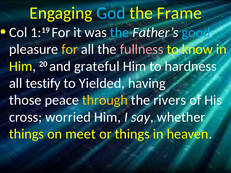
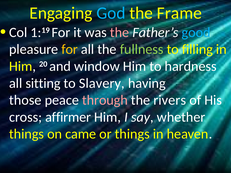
the at (120, 32) colour: light blue -> pink
fullness colour: pink -> light green
know: know -> filling
grateful: grateful -> window
testify: testify -> sitting
Yielded: Yielded -> Slavery
through colour: yellow -> pink
worried: worried -> affirmer
meet: meet -> came
